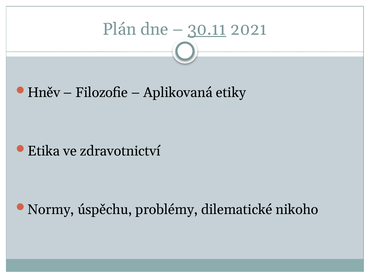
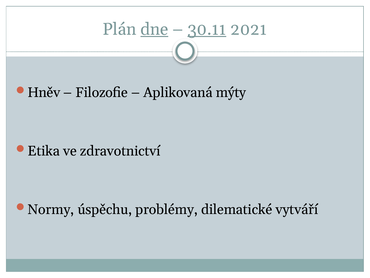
dne underline: none -> present
etiky: etiky -> mýty
nikoho: nikoho -> vytváří
